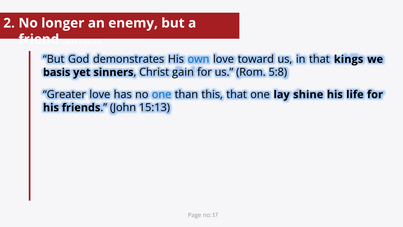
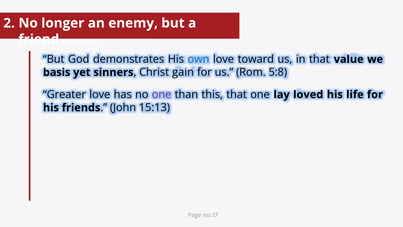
kings: kings -> value
one at (162, 95) colour: blue -> purple
shine: shine -> loved
